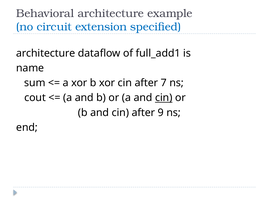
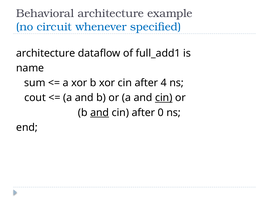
extension: extension -> whenever
7: 7 -> 4
and at (100, 112) underline: none -> present
9: 9 -> 0
